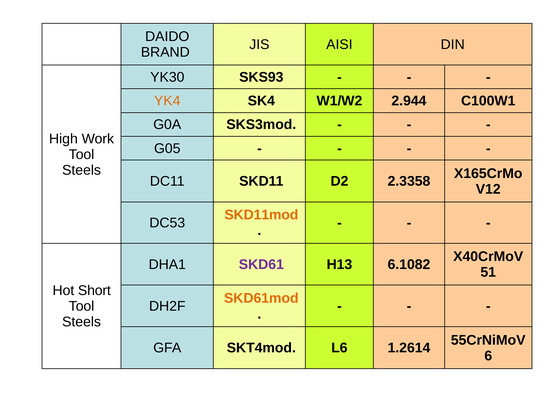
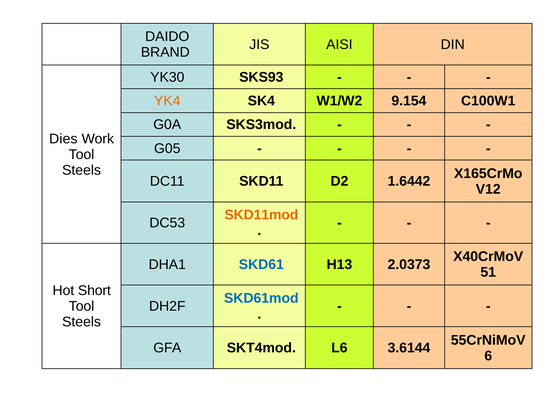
2.944: 2.944 -> 9.154
High: High -> Dies
2.3358: 2.3358 -> 1.6442
SKD61 colour: purple -> blue
6.1082: 6.1082 -> 2.0373
SKD61mod colour: orange -> blue
1.2614: 1.2614 -> 3.6144
